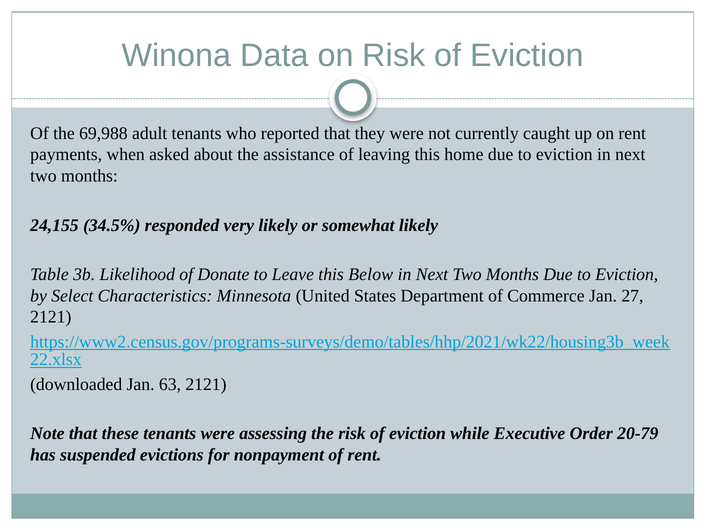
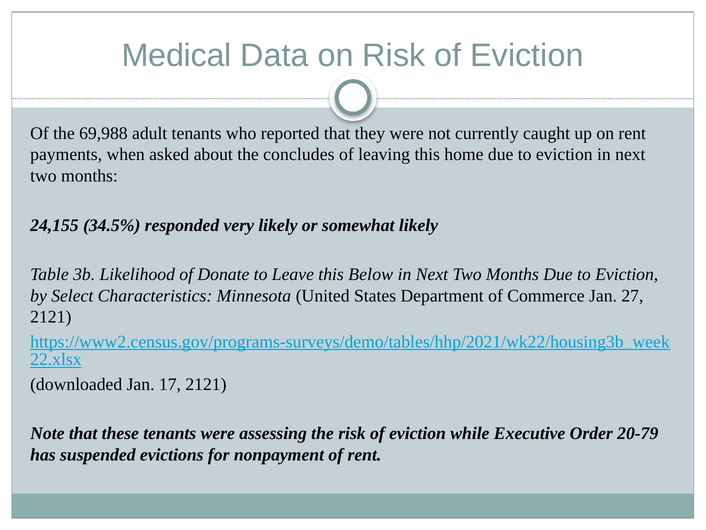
Winona: Winona -> Medical
assistance: assistance -> concludes
63: 63 -> 17
